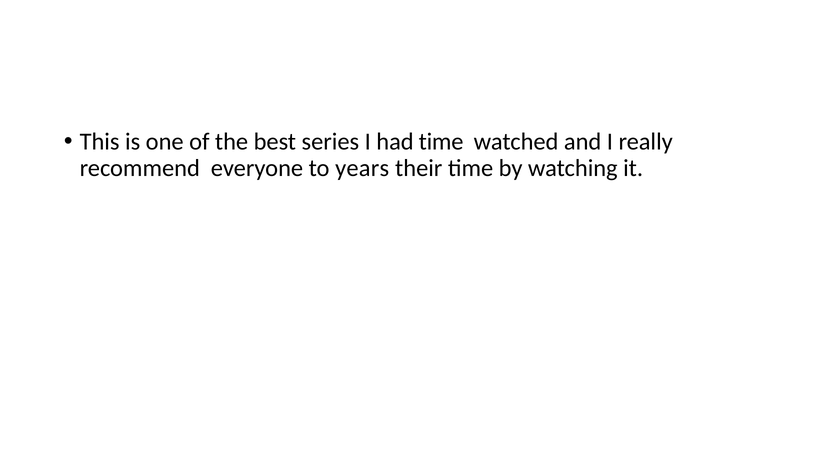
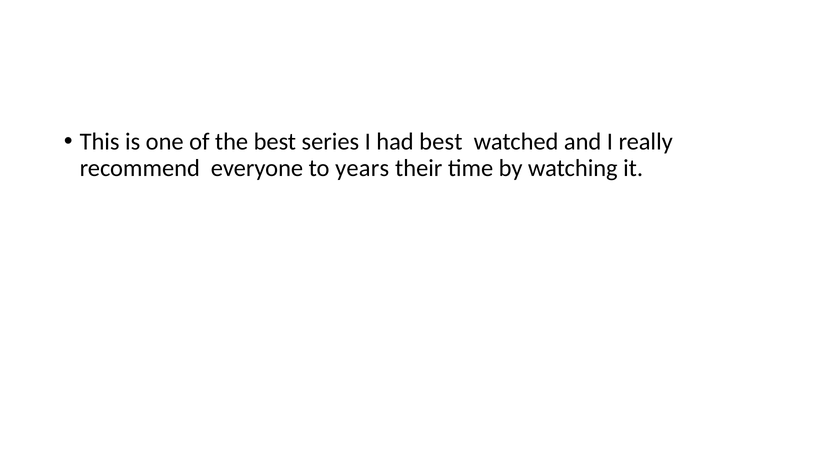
had time: time -> best
